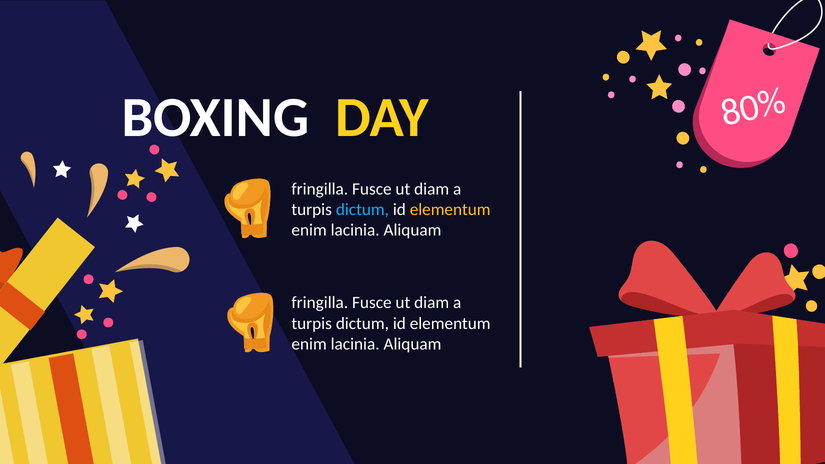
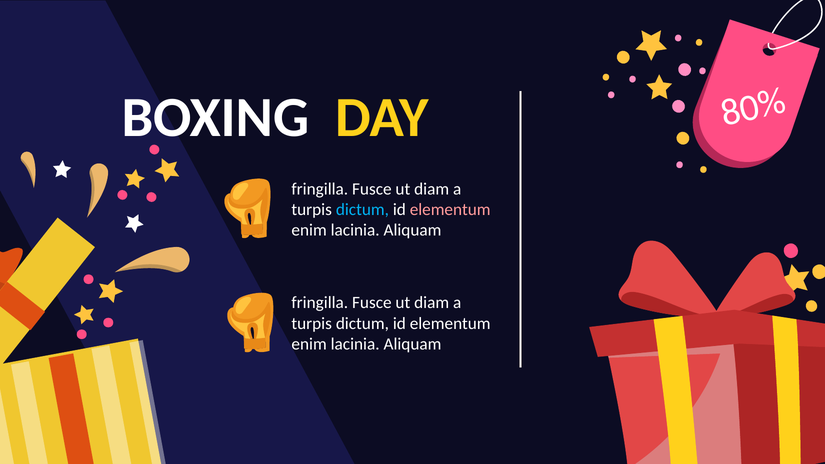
elementum at (450, 210) colour: yellow -> pink
